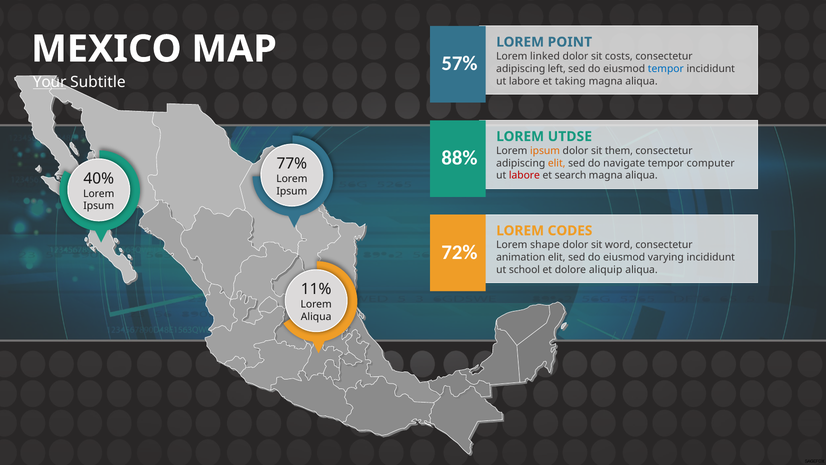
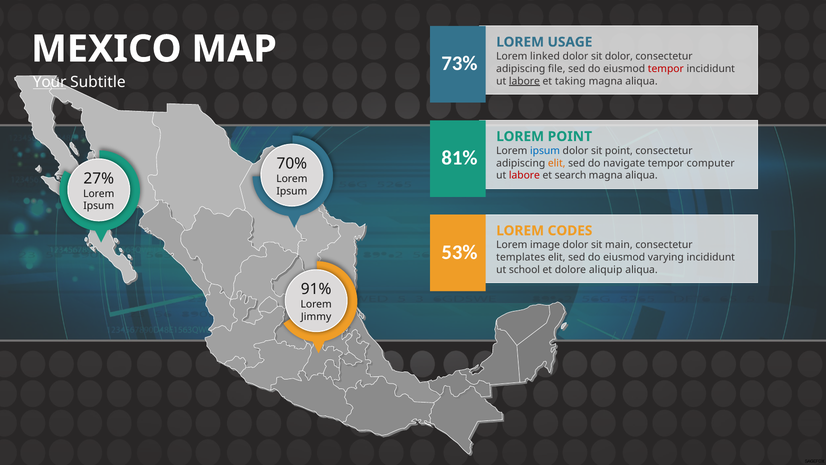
POINT: POINT -> USAGE
sit costs: costs -> dolor
57%: 57% -> 73%
left: left -> file
tempor at (666, 69) colour: blue -> red
labore at (524, 81) underline: none -> present
LOREM UTDSE: UTDSE -> POINT
ipsum at (545, 151) colour: orange -> blue
sit them: them -> point
88%: 88% -> 81%
77%: 77% -> 70%
40%: 40% -> 27%
shape: shape -> image
word: word -> main
72%: 72% -> 53%
animation: animation -> templates
11%: 11% -> 91%
Aliqua at (316, 317): Aliqua -> Jimmy
